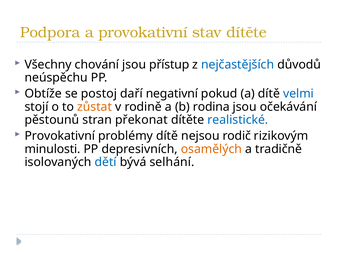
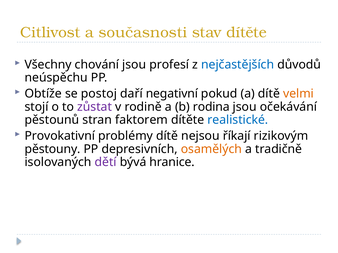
Podpora: Podpora -> Citlivost
a provokativní: provokativní -> současnosti
přístup: přístup -> profesí
velmi colour: blue -> orange
zůstat colour: orange -> purple
překonat: překonat -> faktorem
rodič: rodič -> říkají
minulosti: minulosti -> pěstouny
dětí colour: blue -> purple
selhání: selhání -> hranice
